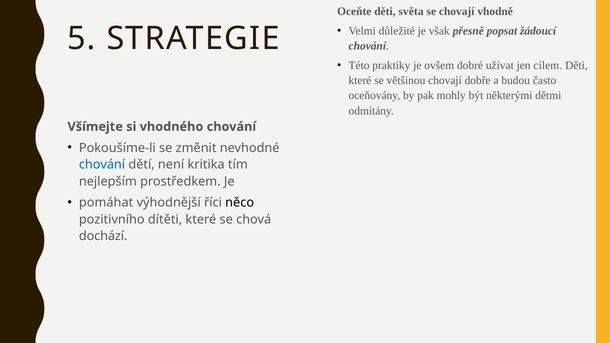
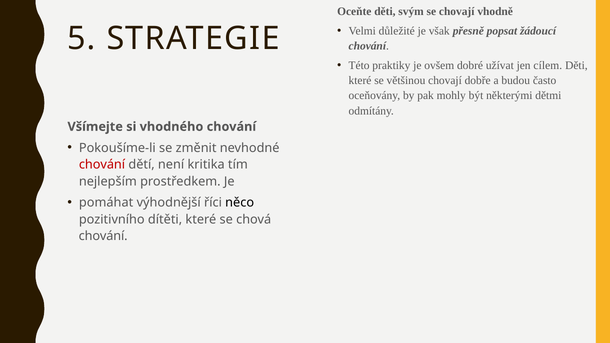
světa: světa -> svým
chování at (102, 165) colour: blue -> red
dochází at (103, 236): dochází -> chování
